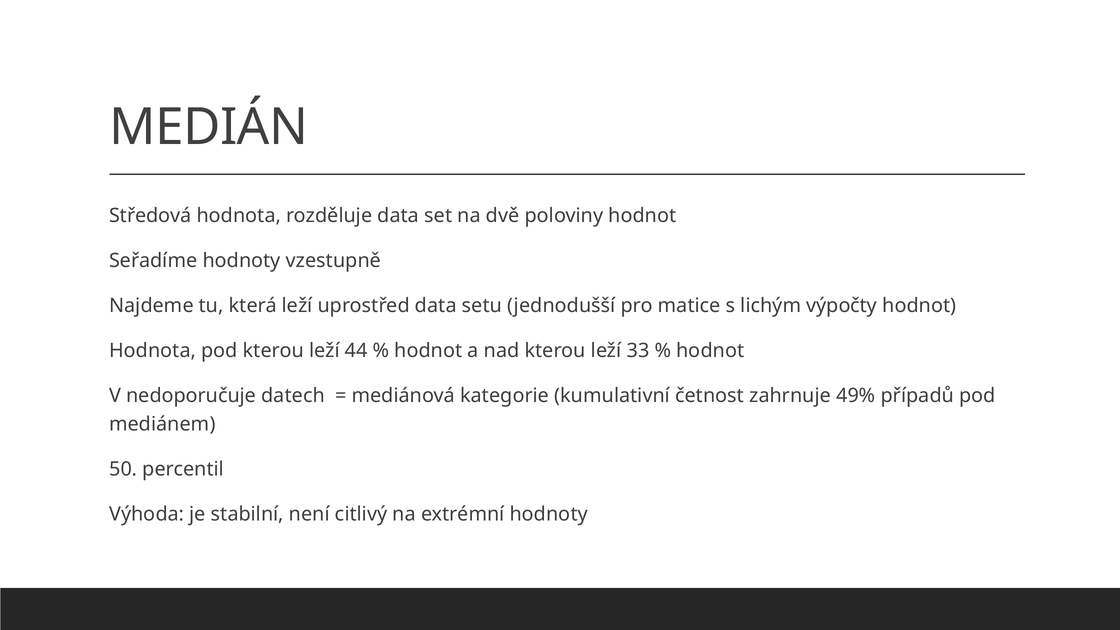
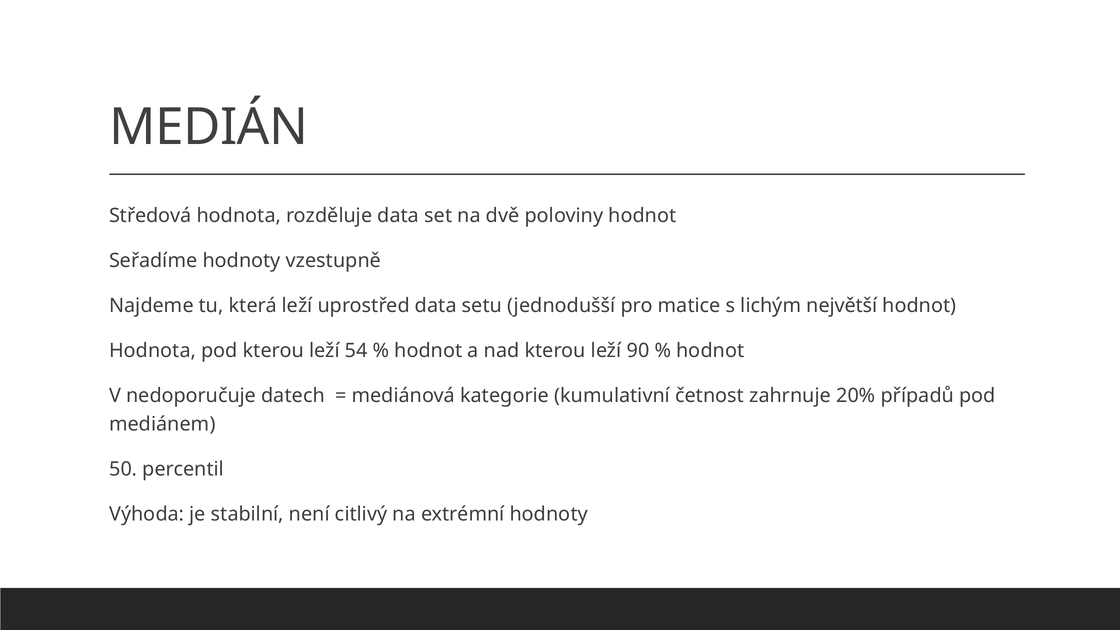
výpočty: výpočty -> největší
44: 44 -> 54
33: 33 -> 90
49%: 49% -> 20%
